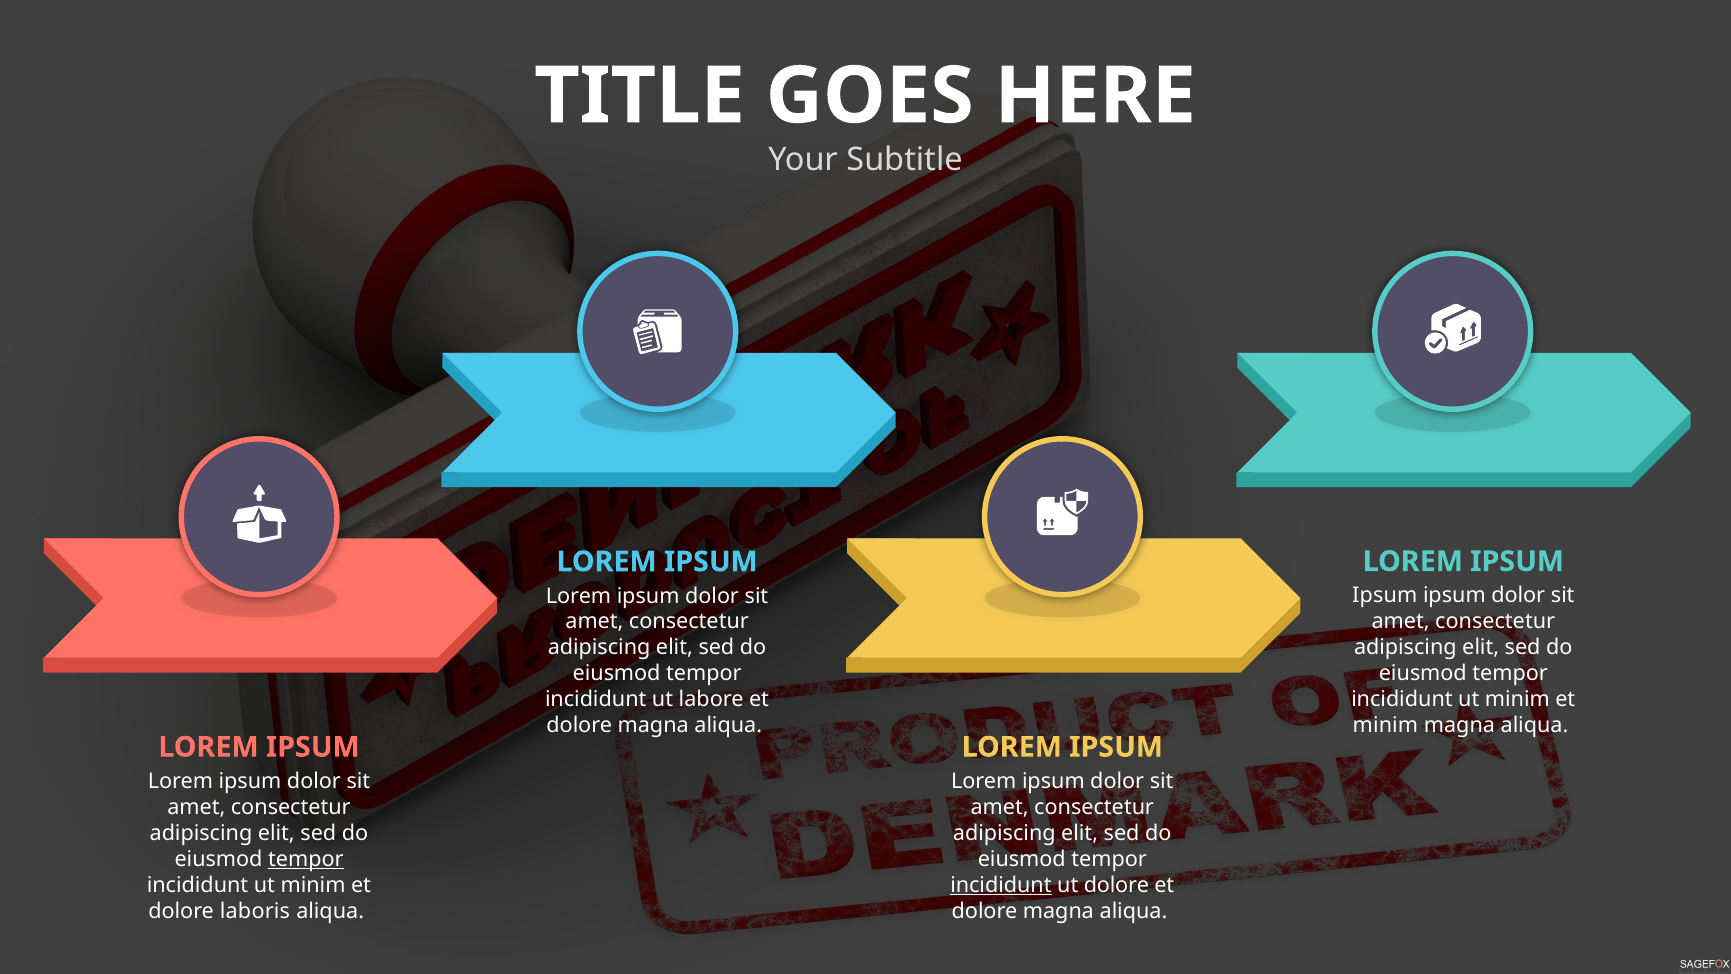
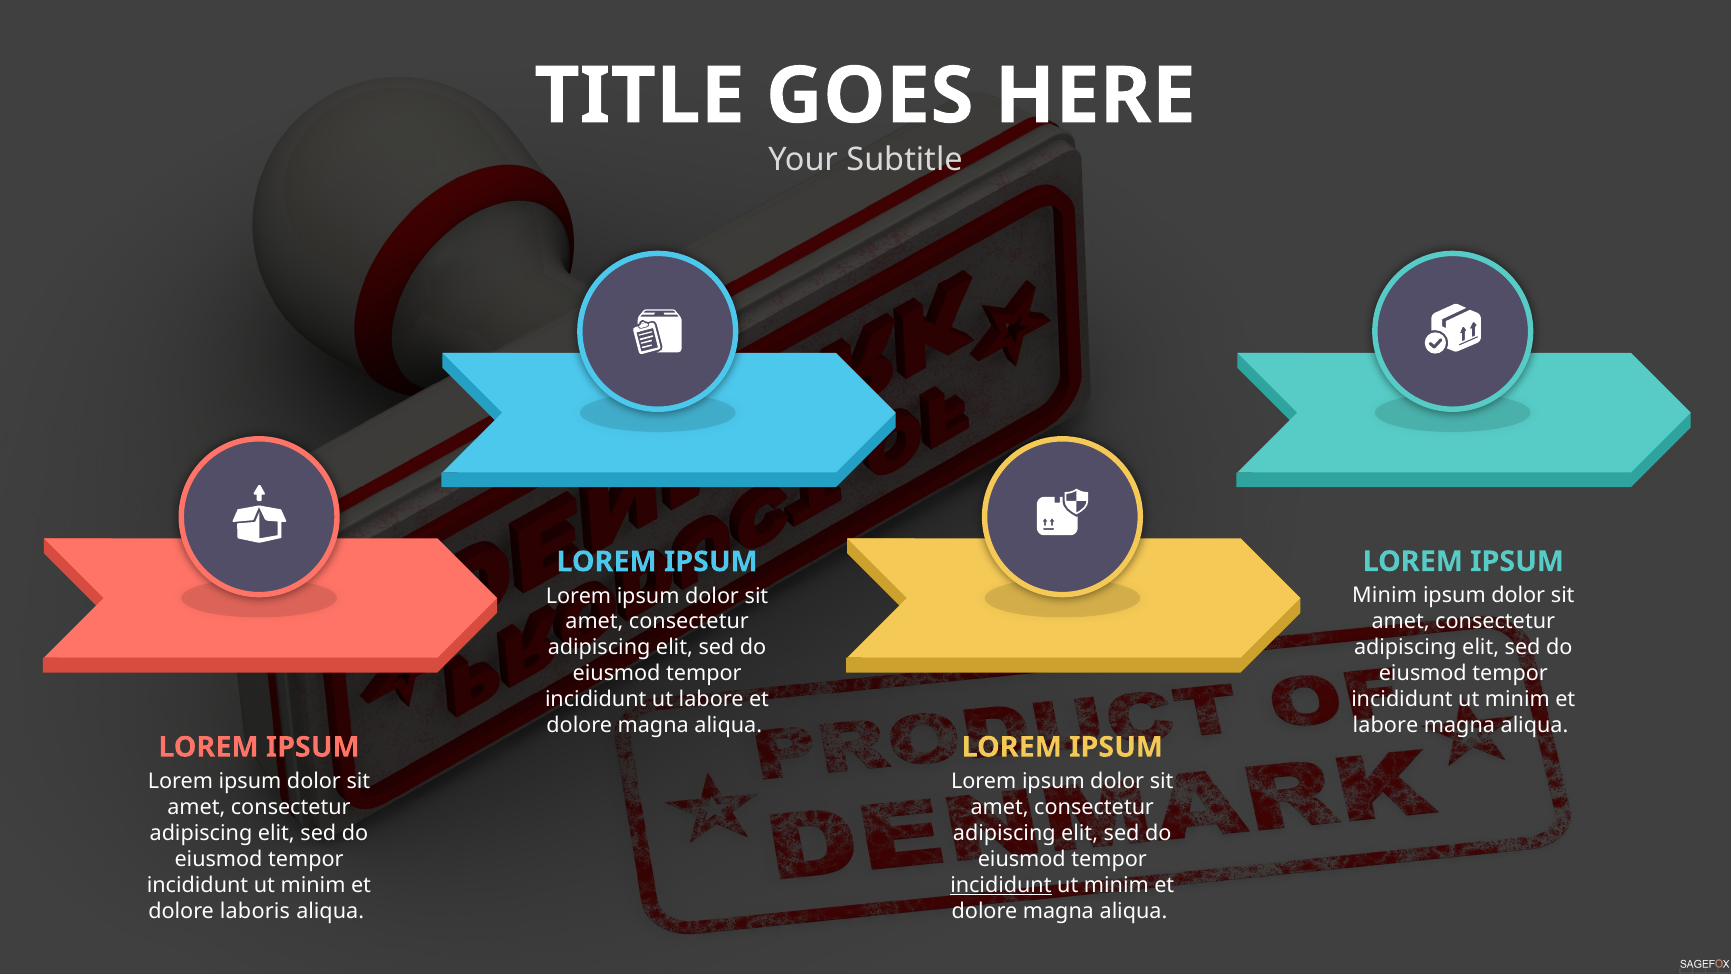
Ipsum at (1385, 595): Ipsum -> Minim
minim at (1385, 725): minim -> labore
tempor at (306, 859) underline: present -> none
dolore at (1116, 885): dolore -> minim
